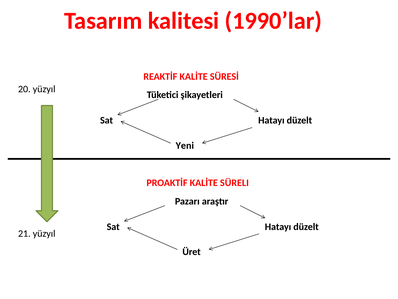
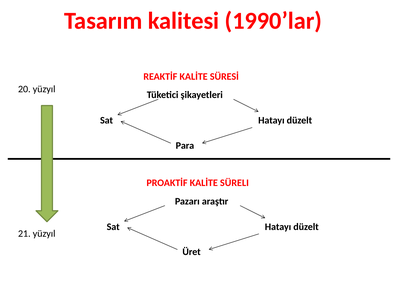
Yeni: Yeni -> Para
